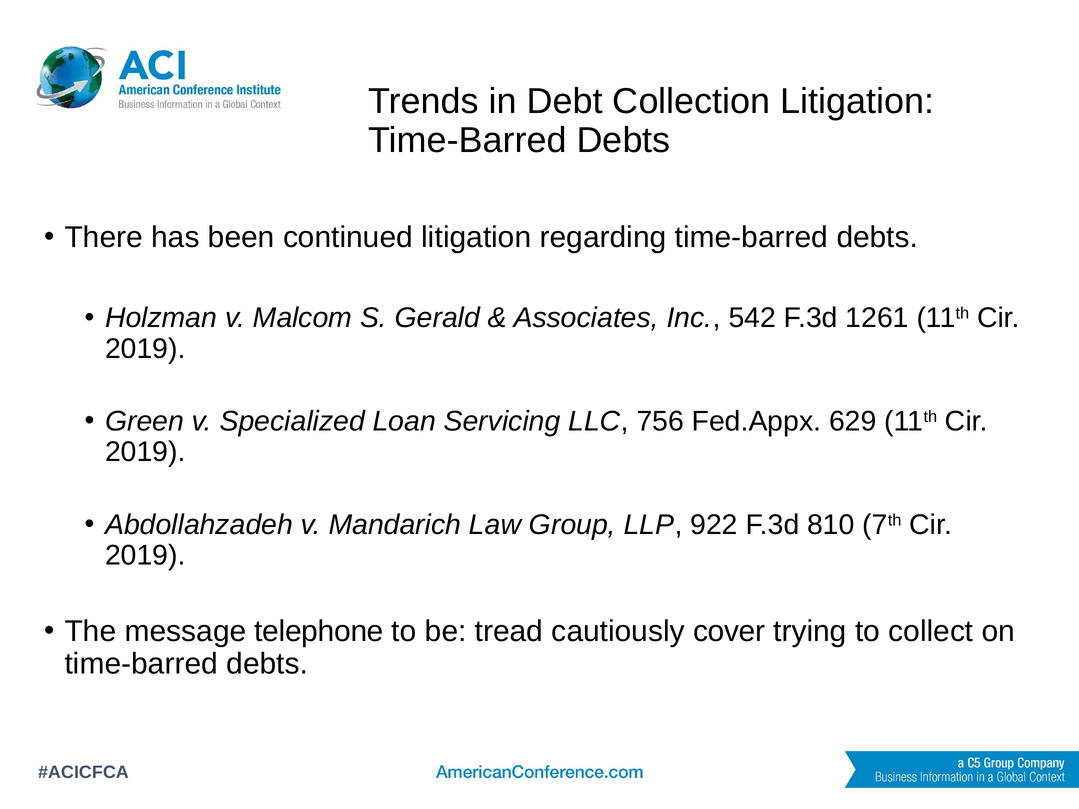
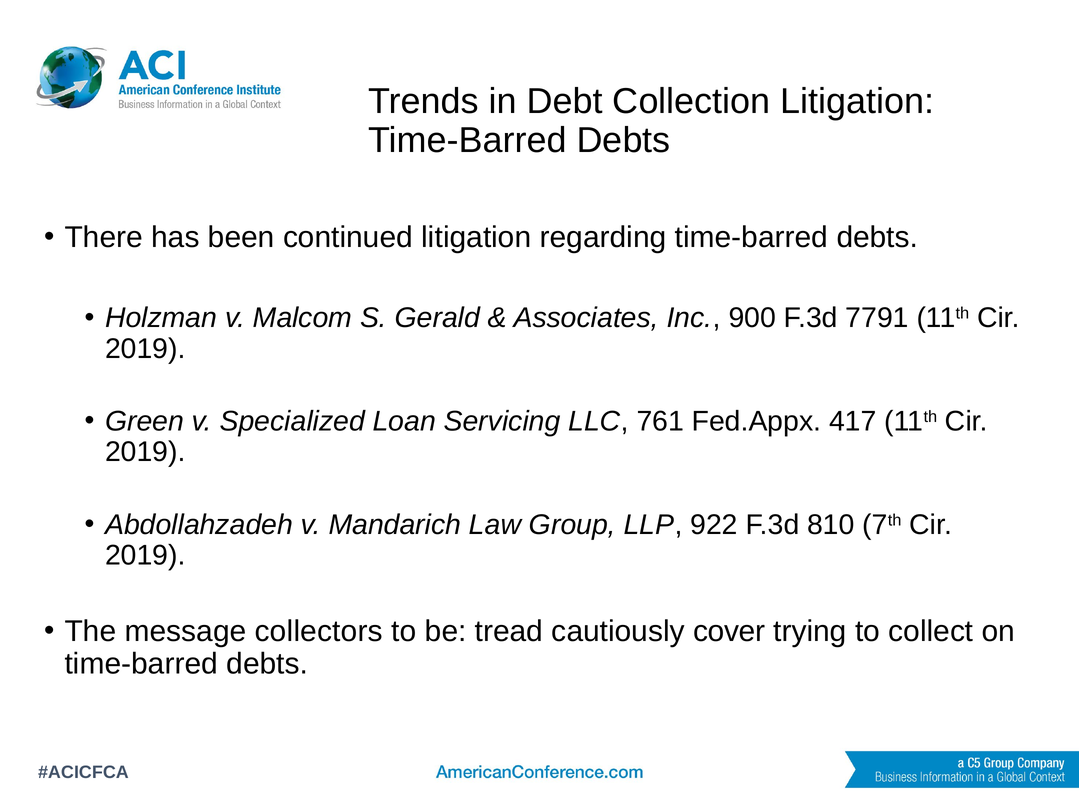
542: 542 -> 900
1261: 1261 -> 7791
756: 756 -> 761
629: 629 -> 417
telephone: telephone -> collectors
